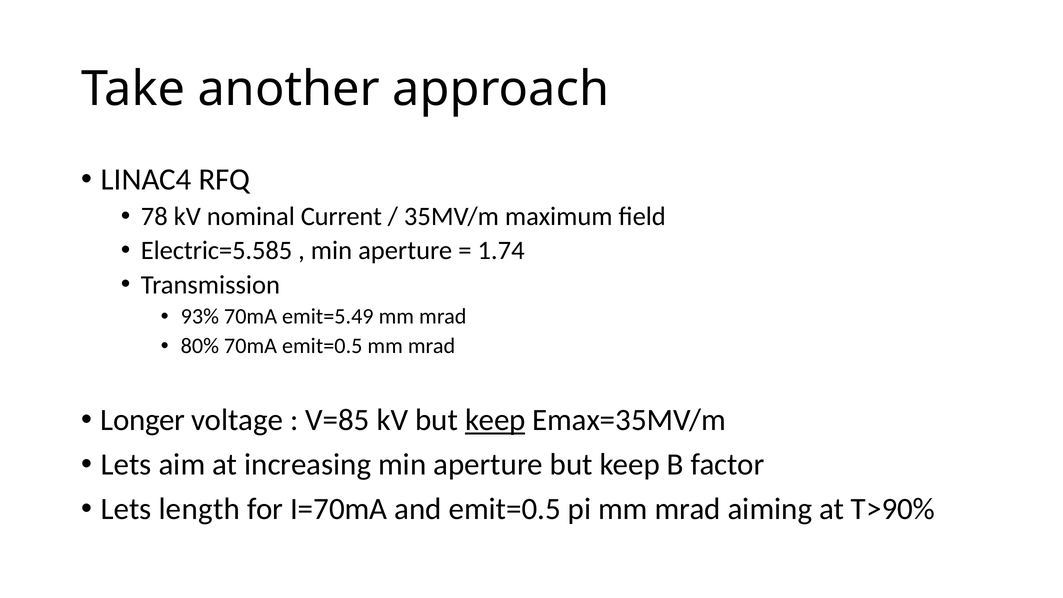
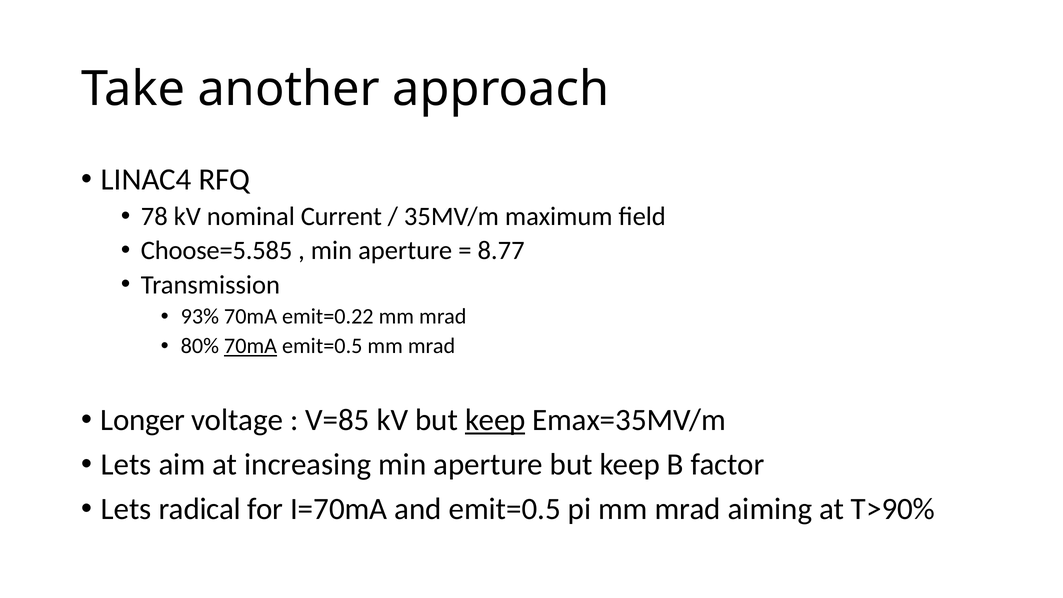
Electric=5.585: Electric=5.585 -> Choose=5.585
1.74: 1.74 -> 8.77
emit=5.49: emit=5.49 -> emit=0.22
70mA at (251, 346) underline: none -> present
length: length -> radical
